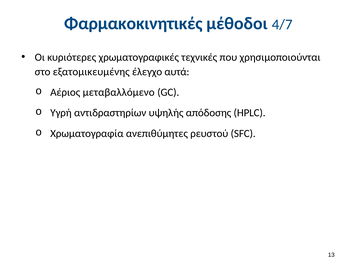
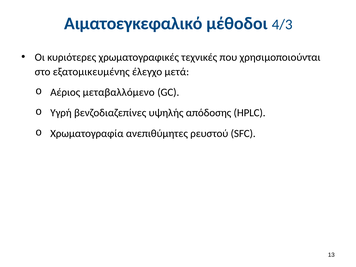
Φαρμακοκινητικές: Φαρμακοκινητικές -> Αιματοεγκεφαλικό
4/7: 4/7 -> 4/3
αυτά: αυτά -> μετά
αντιδραστηρίων: αντιδραστηρίων -> βενζοδιαζεπίνες
